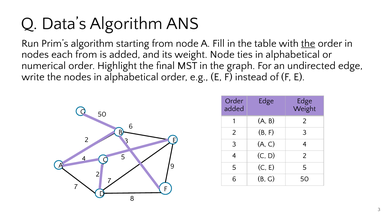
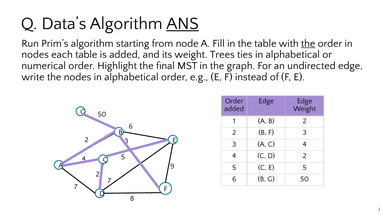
ANS underline: none -> present
each from: from -> table
weight Node: Node -> Trees
